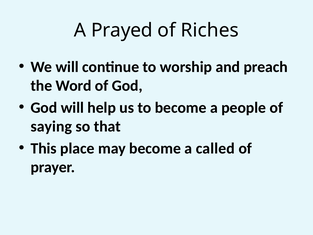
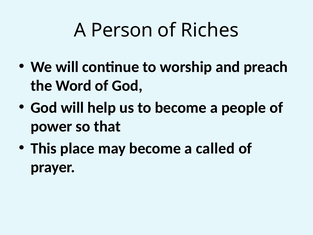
Prayed: Prayed -> Person
saying: saying -> power
